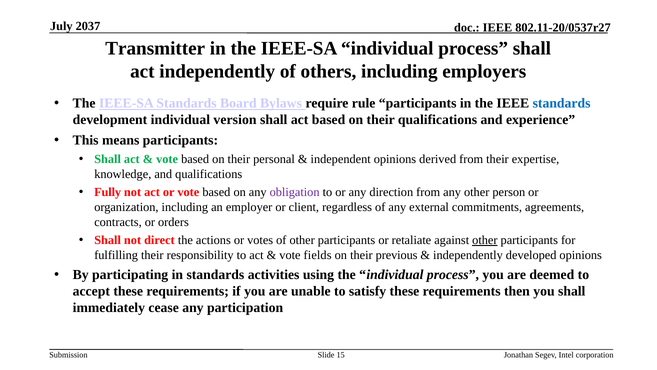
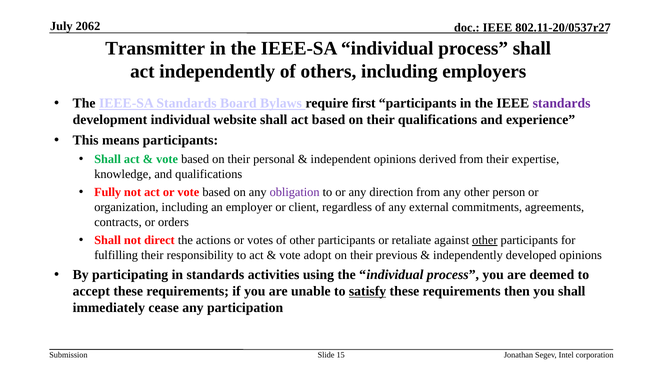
2037: 2037 -> 2062
rule: rule -> first
standards at (562, 103) colour: blue -> purple
version: version -> website
fields: fields -> adopt
satisfy underline: none -> present
